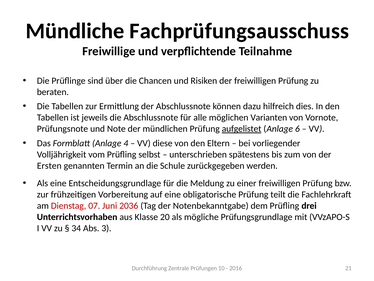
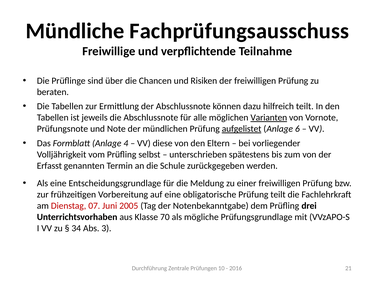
hilfreich dies: dies -> teilt
Varianten underline: none -> present
Ersten: Ersten -> Erfasst
2036: 2036 -> 2005
20: 20 -> 70
